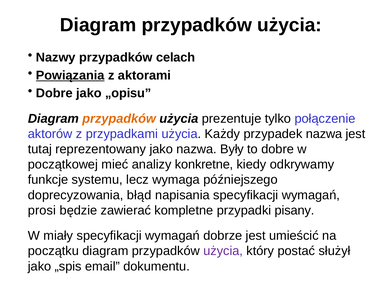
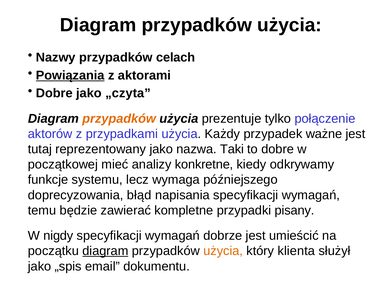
„opisu: „opisu -> „czyta
przypadek nazwa: nazwa -> ważne
Były: Były -> Taki
prosi: prosi -> temu
miały: miały -> nigdy
diagram at (105, 251) underline: none -> present
użycia at (223, 251) colour: purple -> orange
postać: postać -> klienta
